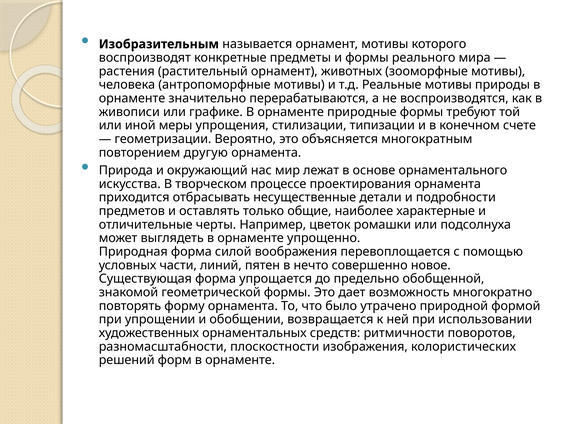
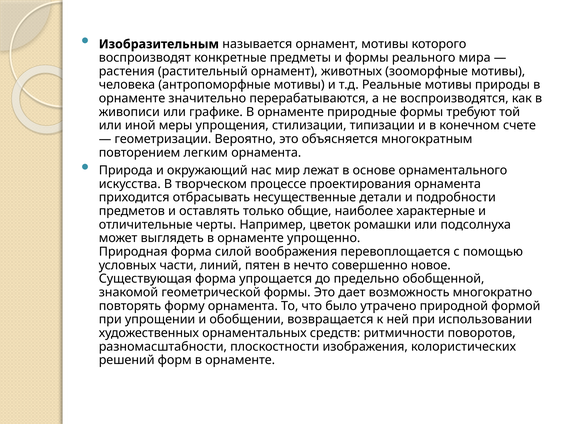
другую: другую -> легким
